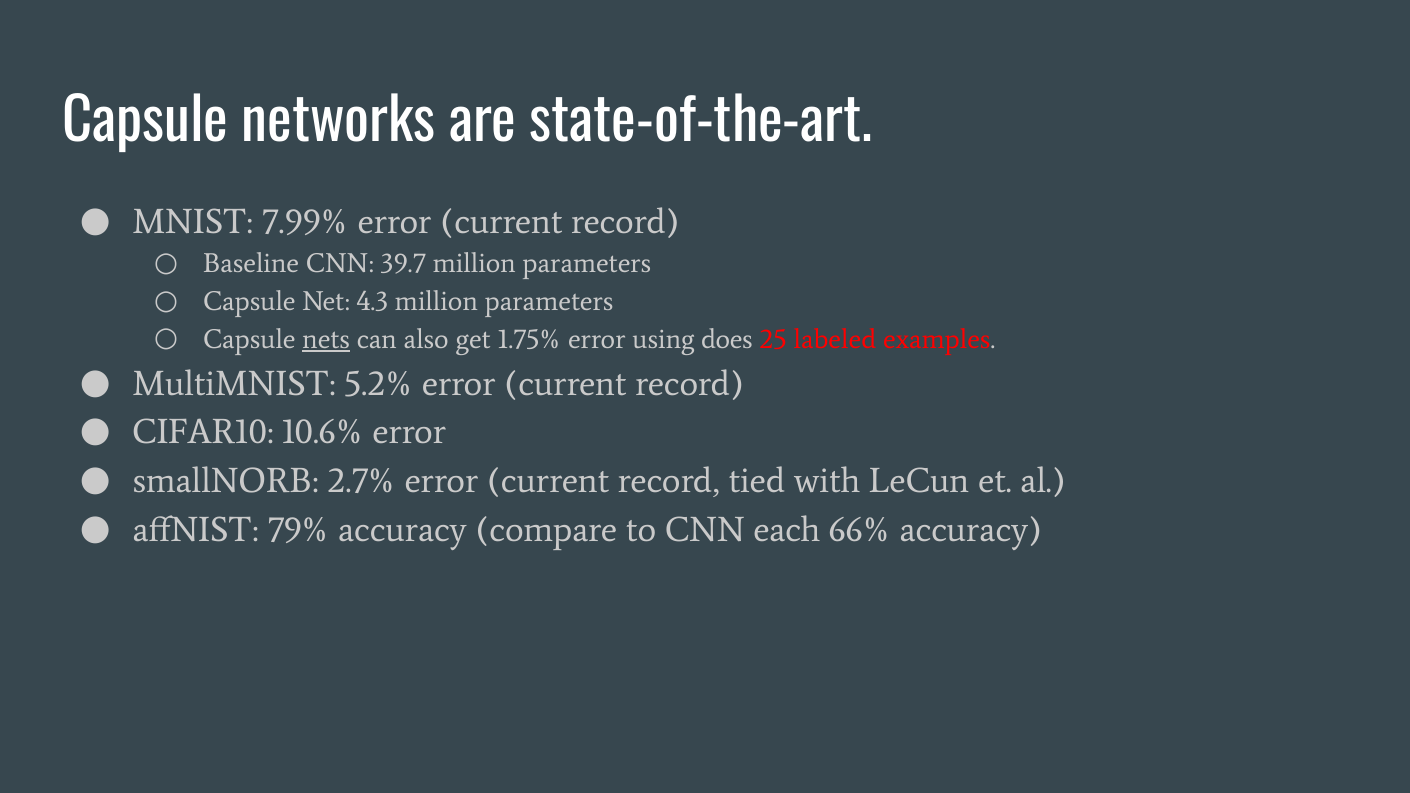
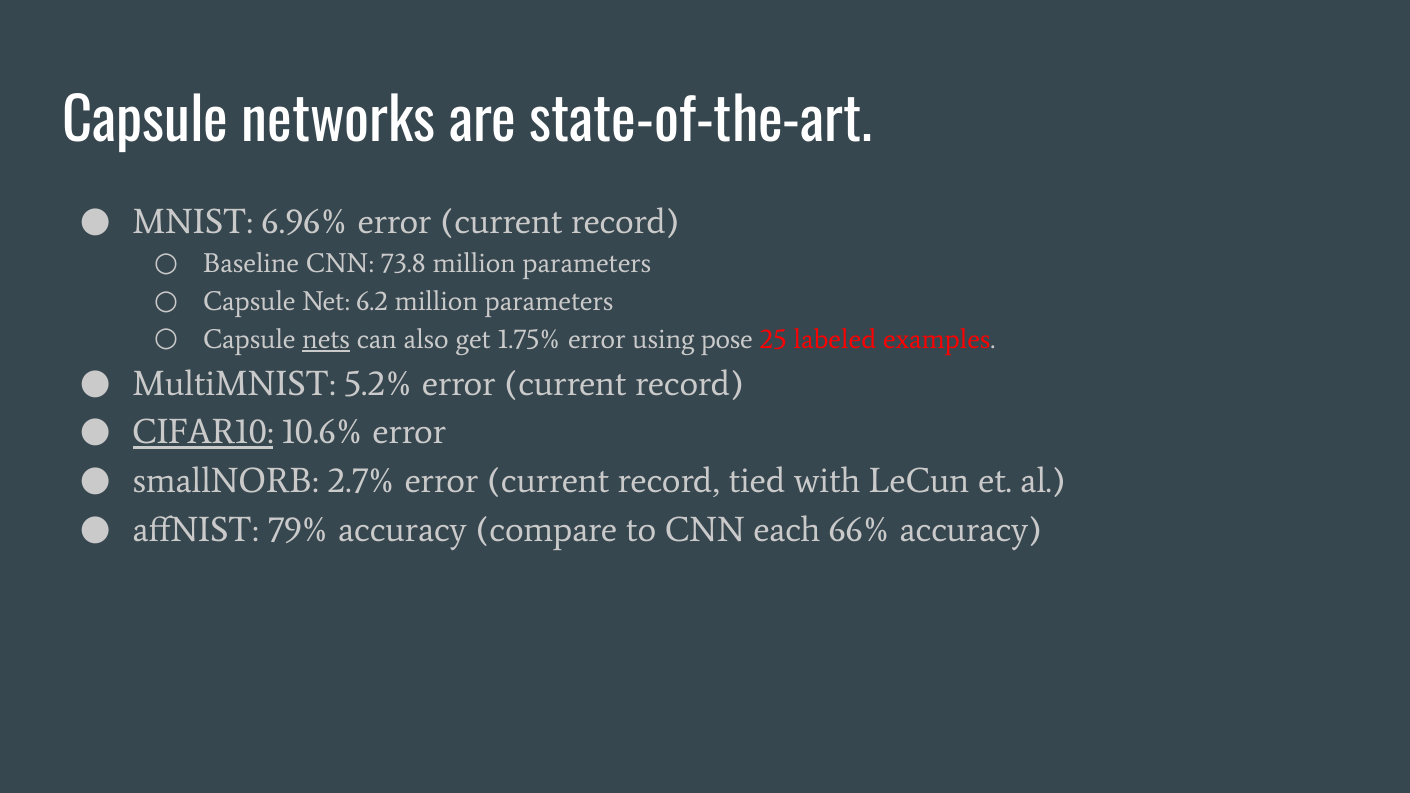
7.99%: 7.99% -> 6.96%
39.7: 39.7 -> 73.8
4.3: 4.3 -> 6.2
does: does -> pose
CIFAR10 underline: none -> present
